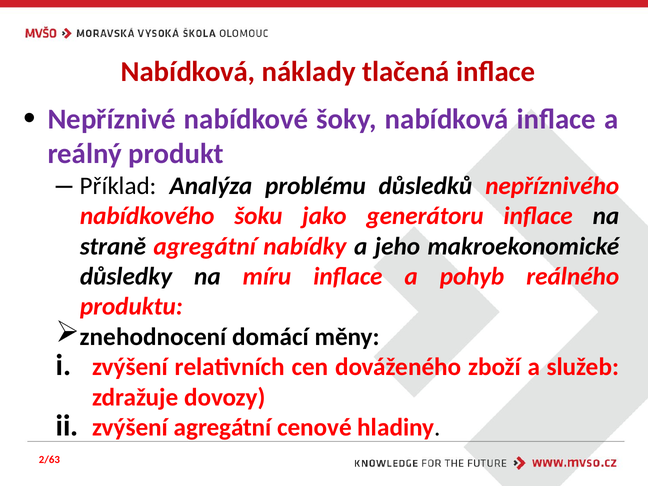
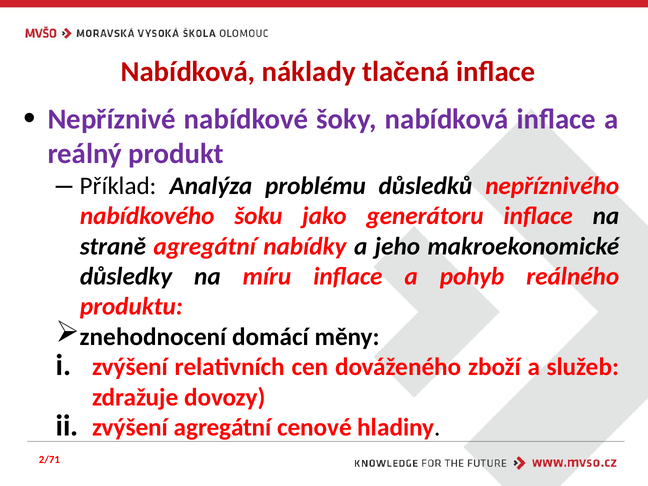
2/63: 2/63 -> 2/71
